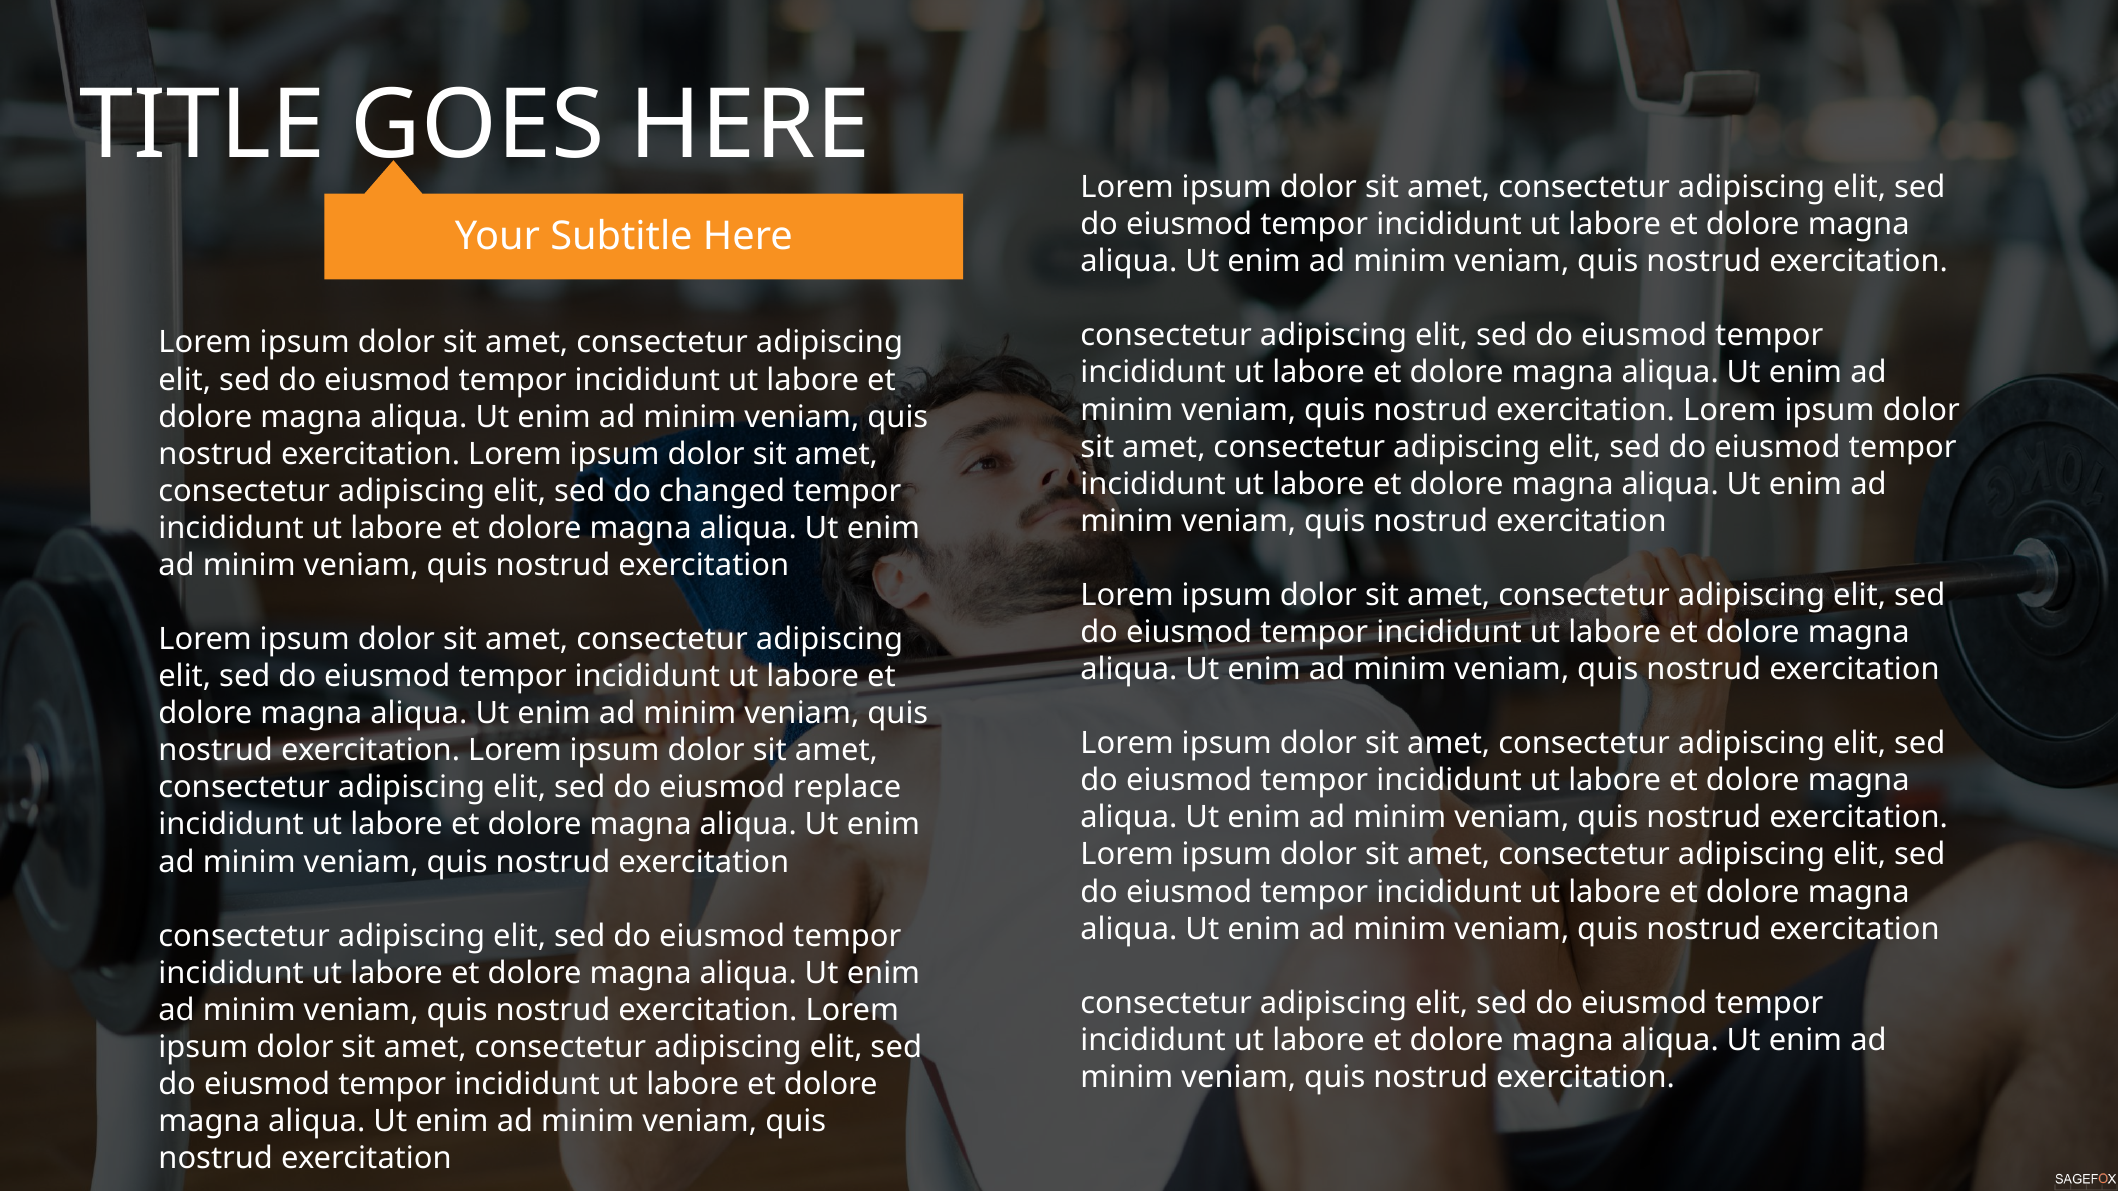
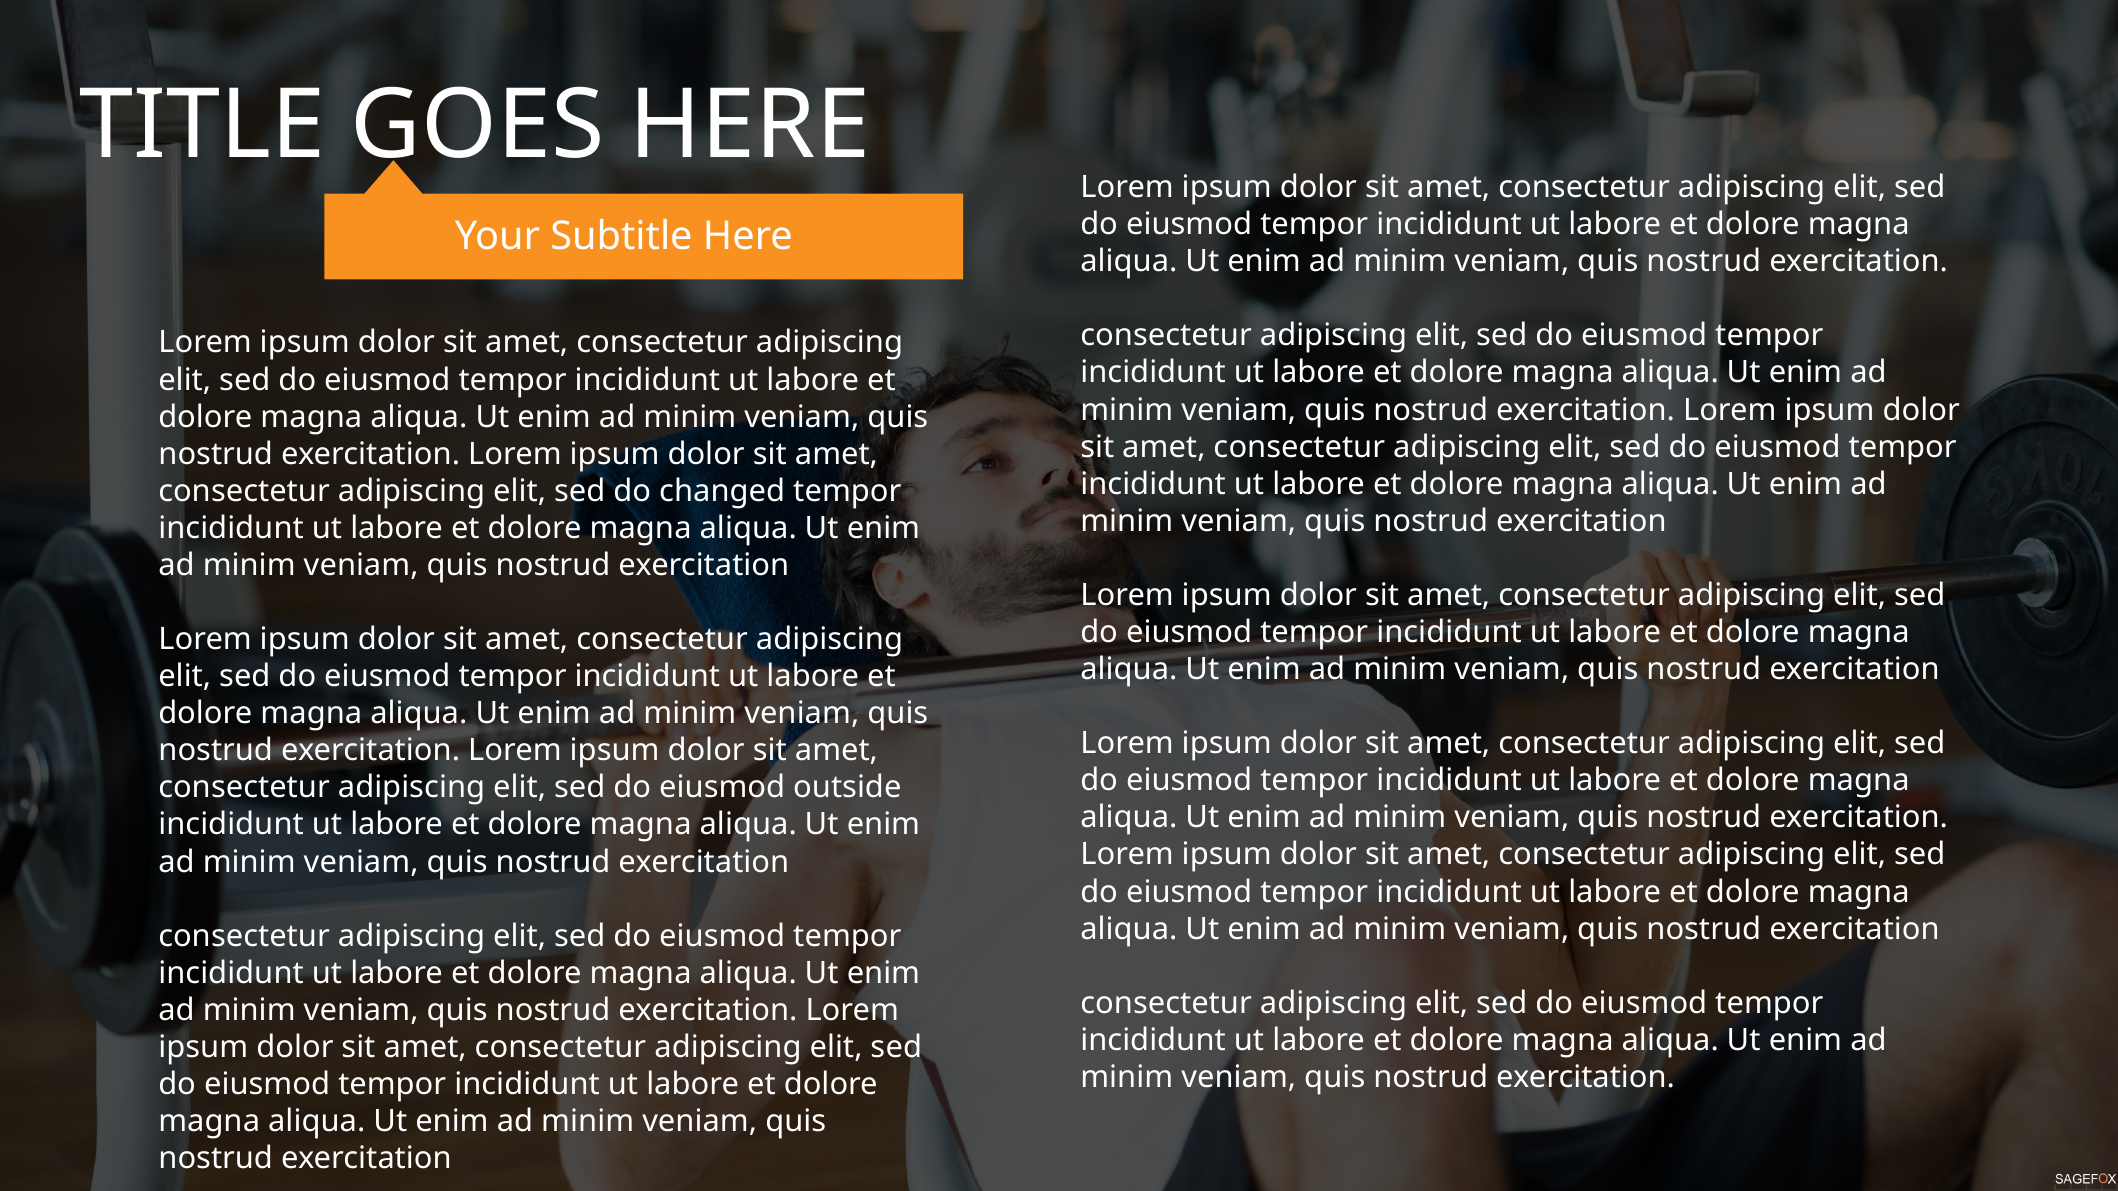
replace: replace -> outside
